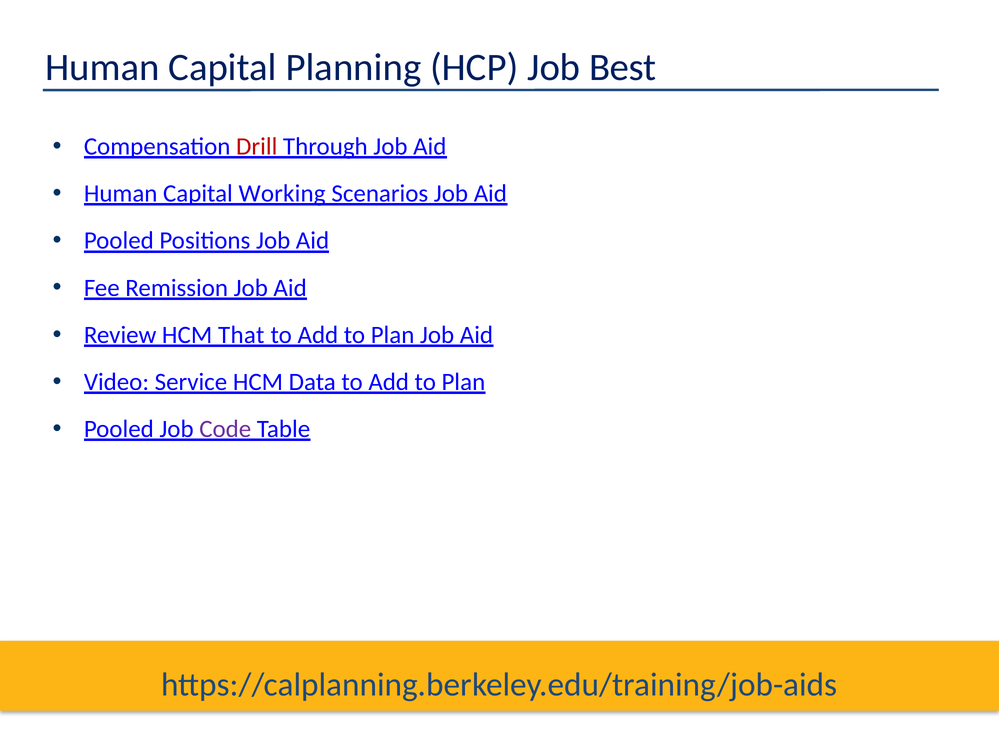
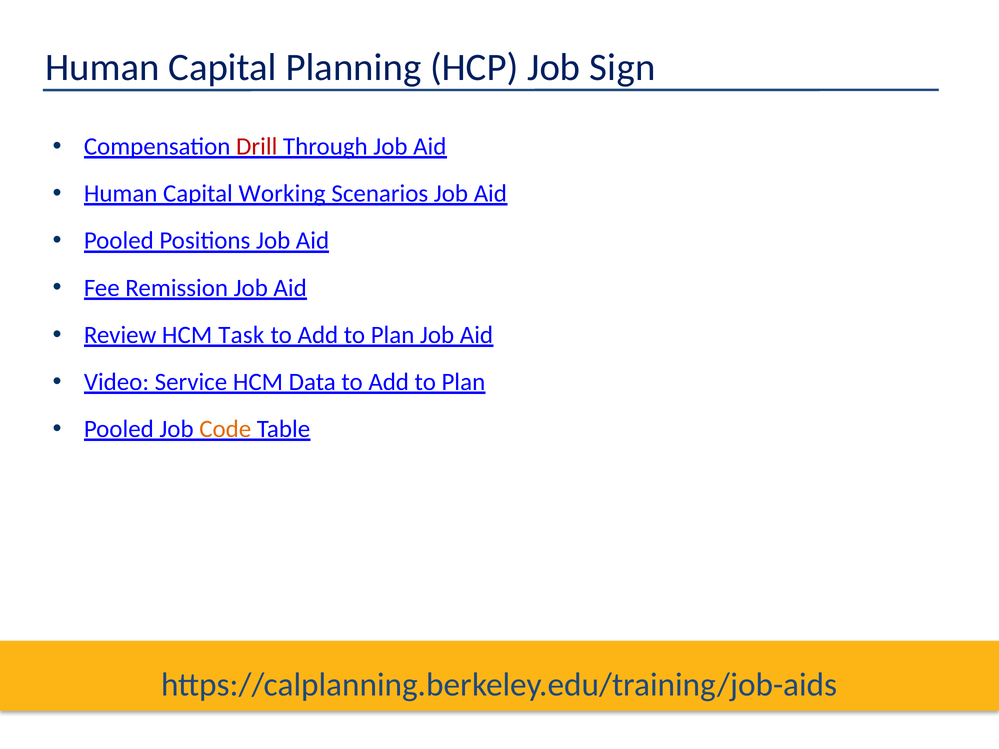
Best: Best -> Sign
That: That -> Task
Code colour: purple -> orange
